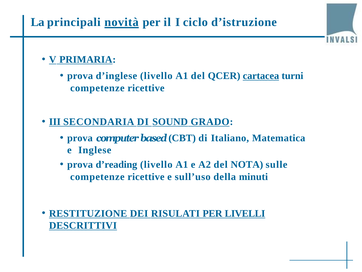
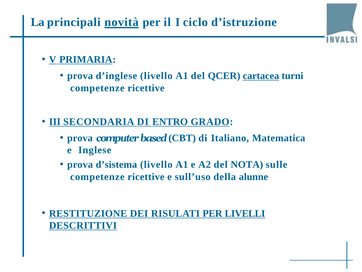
SOUND: SOUND -> ENTRO
d’reading: d’reading -> d’sistema
minuti: minuti -> alunne
